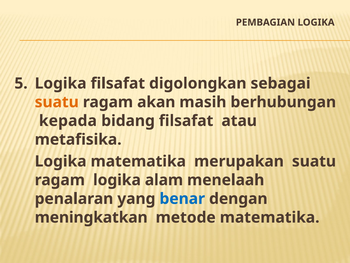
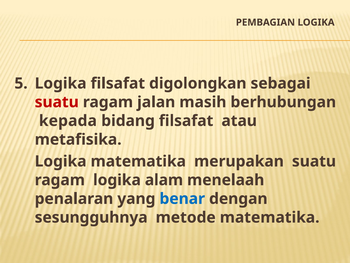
suatu at (57, 102) colour: orange -> red
akan: akan -> jalan
meningkatkan: meningkatkan -> sesungguhnya
